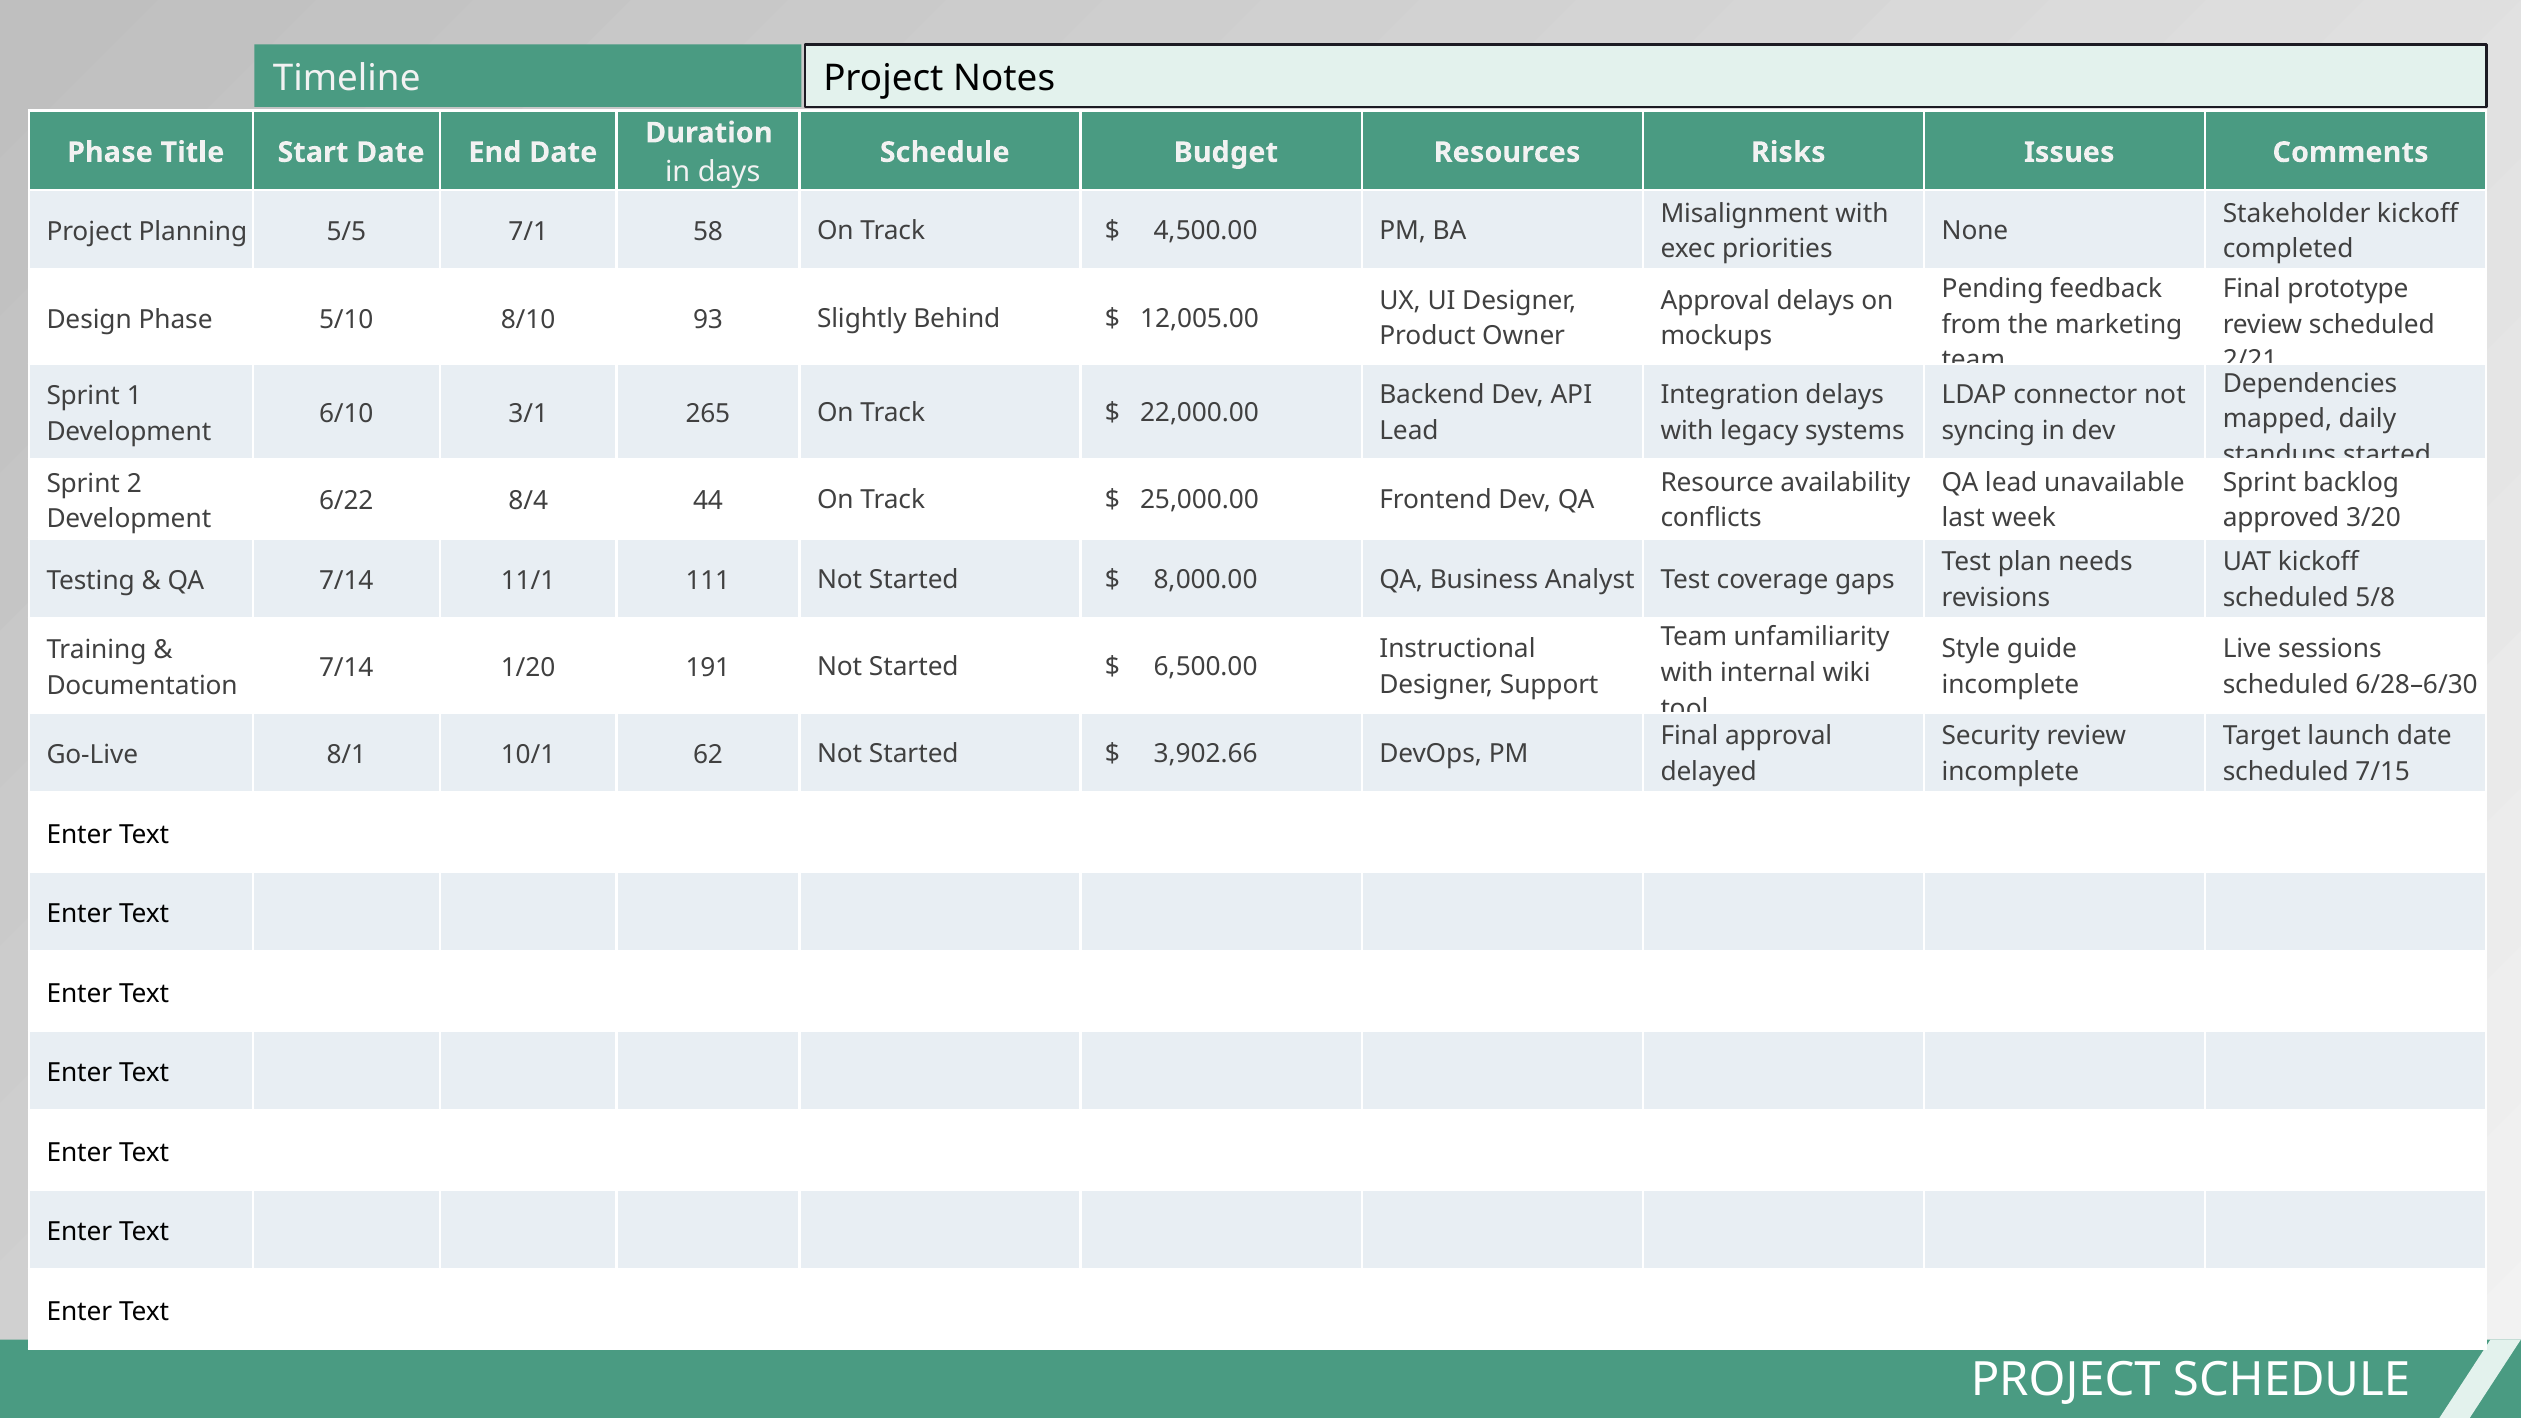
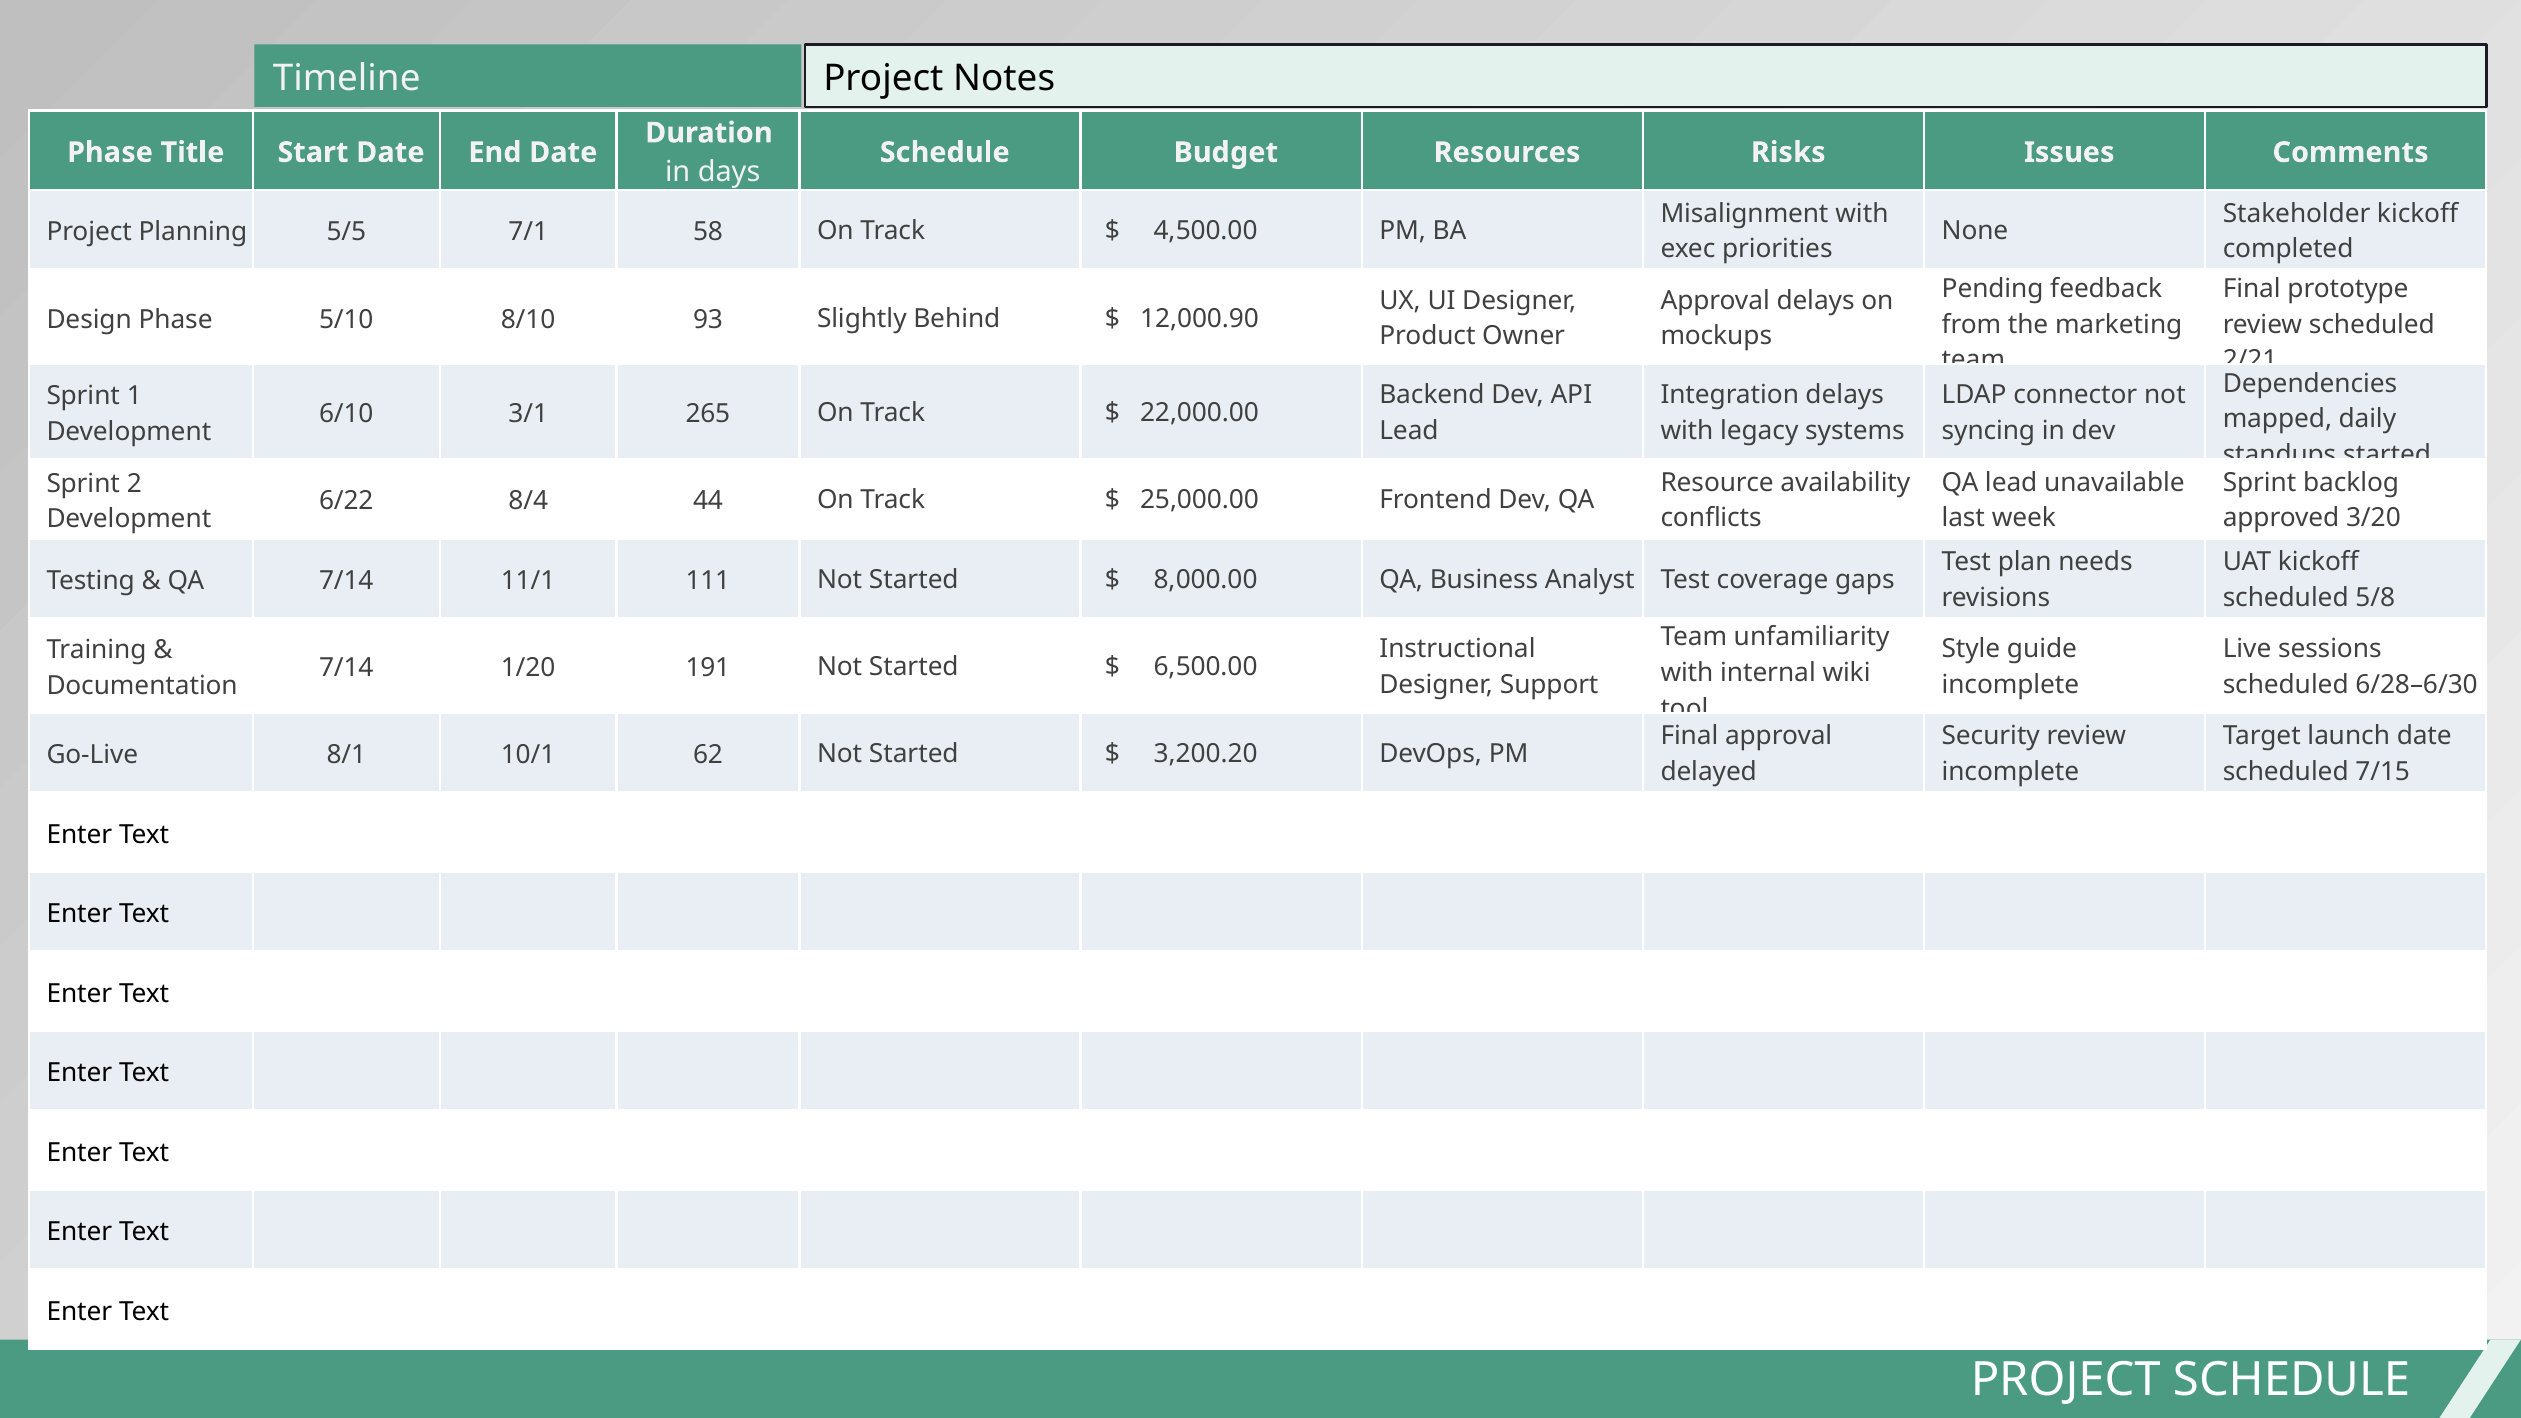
12,005.00: 12,005.00 -> 12,000.90
3,902.66: 3,902.66 -> 3,200.20
